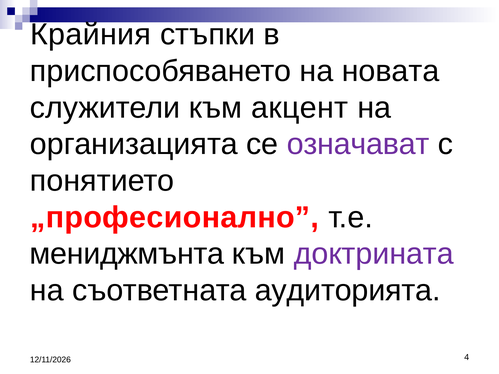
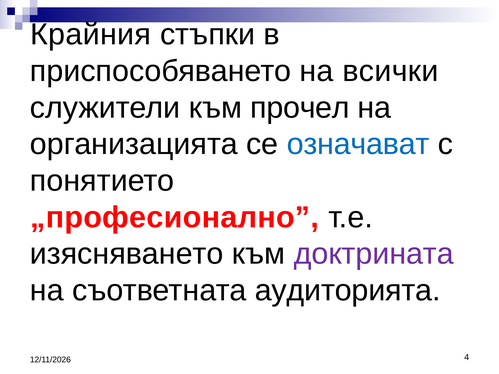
новата: новата -> всички
акцент: акцент -> прочел
означават colour: purple -> blue
мениджмънта: мениджмънта -> изясняването
